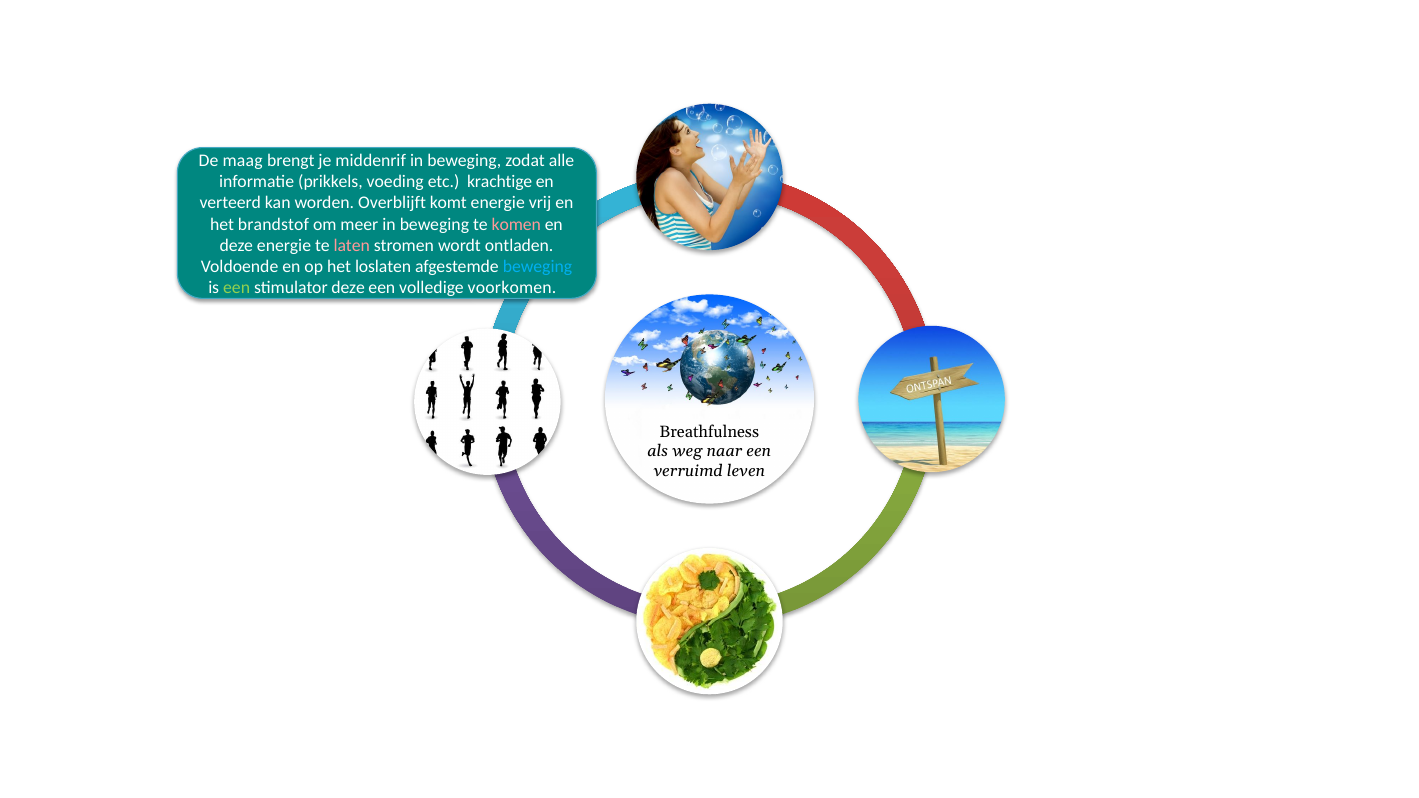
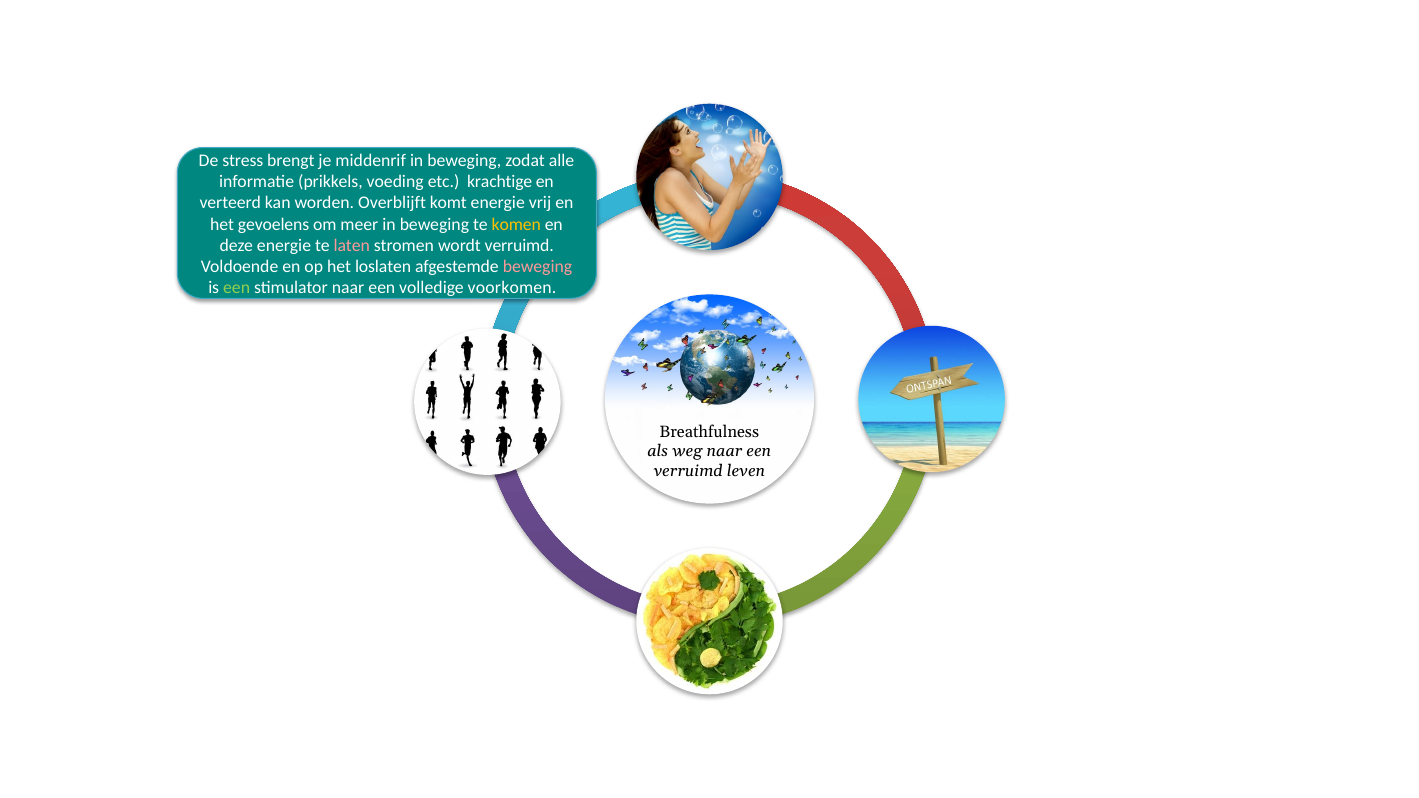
maag: maag -> stress
brandstof: brandstof -> gevoelens
komen colour: pink -> yellow
wordt ontladen: ontladen -> verruimd
beweging at (537, 267) colour: light blue -> pink
stimulator deze: deze -> naar
